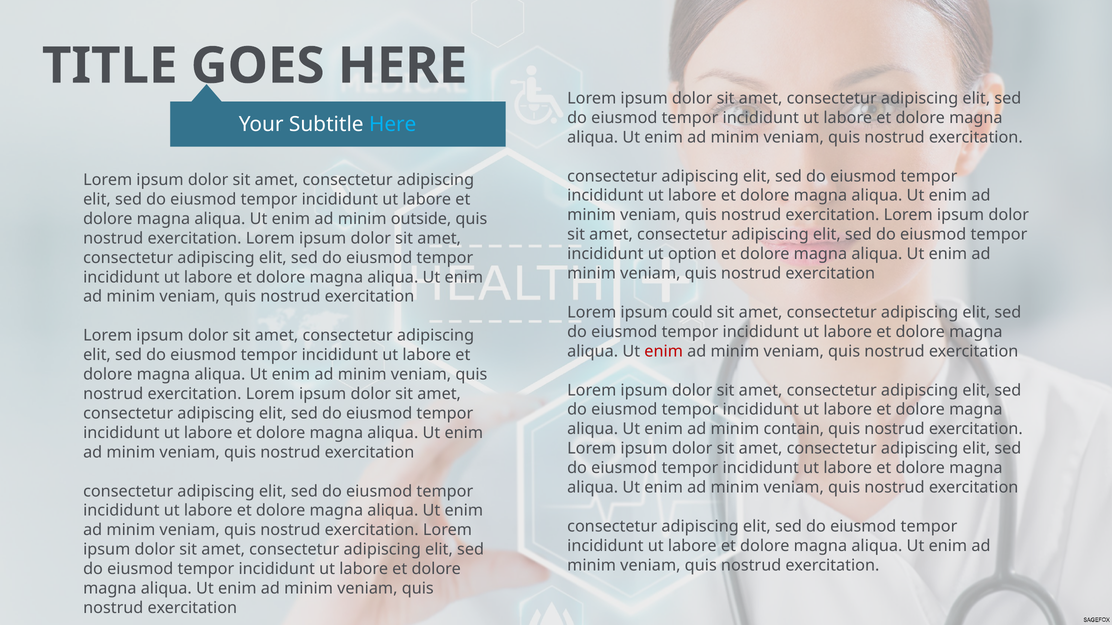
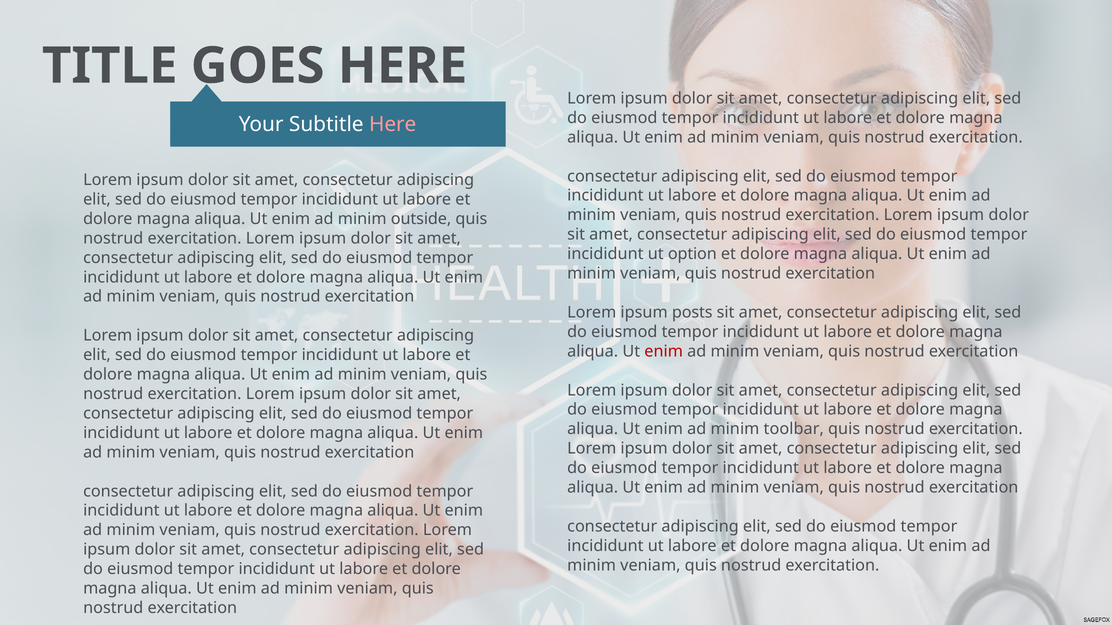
Here at (393, 124) colour: light blue -> pink
could: could -> posts
contain: contain -> toolbar
